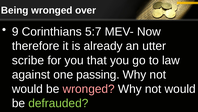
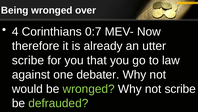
9: 9 -> 4
5:7: 5:7 -> 0:7
passing: passing -> debater
wronged at (89, 88) colour: pink -> light green
would at (180, 88): would -> scribe
